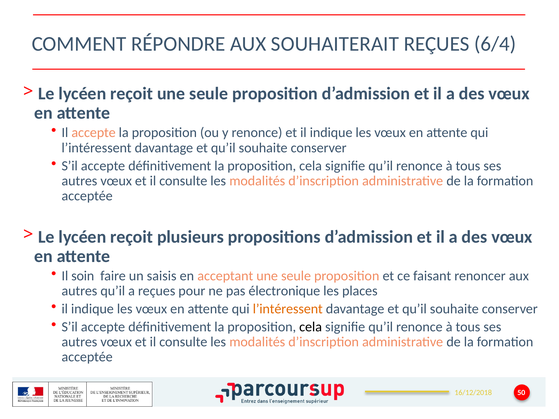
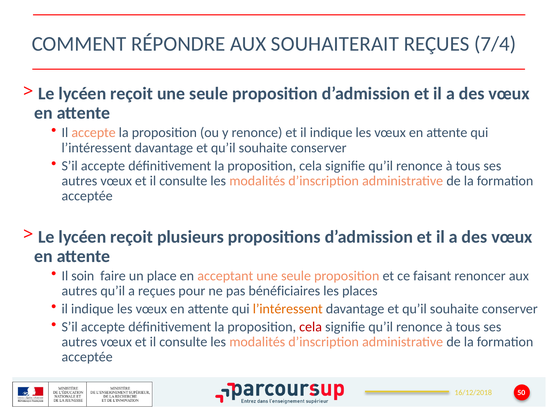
6/4: 6/4 -> 7/4
saisis: saisis -> place
électronique: électronique -> bénéficiaires
cela at (311, 327) colour: black -> red
